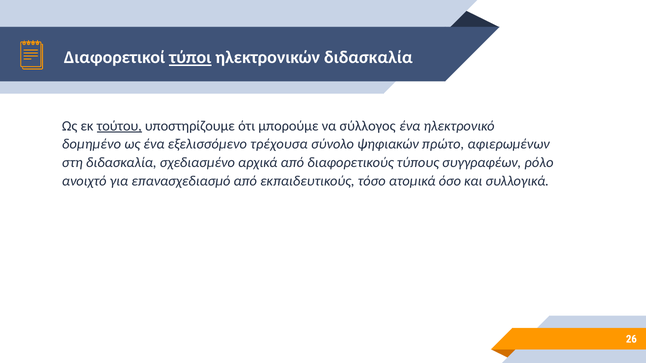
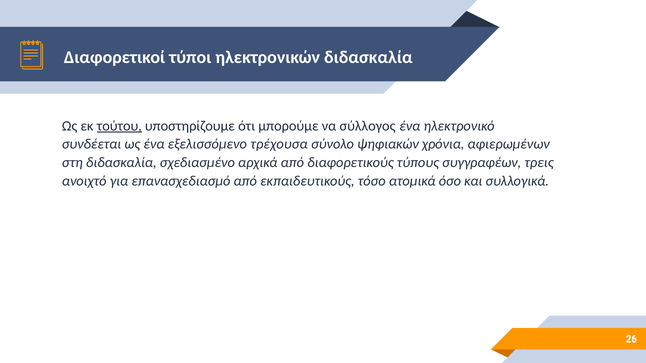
τύποι underline: present -> none
δομημένο: δομημένο -> συνδέεται
πρώτο: πρώτο -> χρόνια
ρόλο: ρόλο -> τρεις
